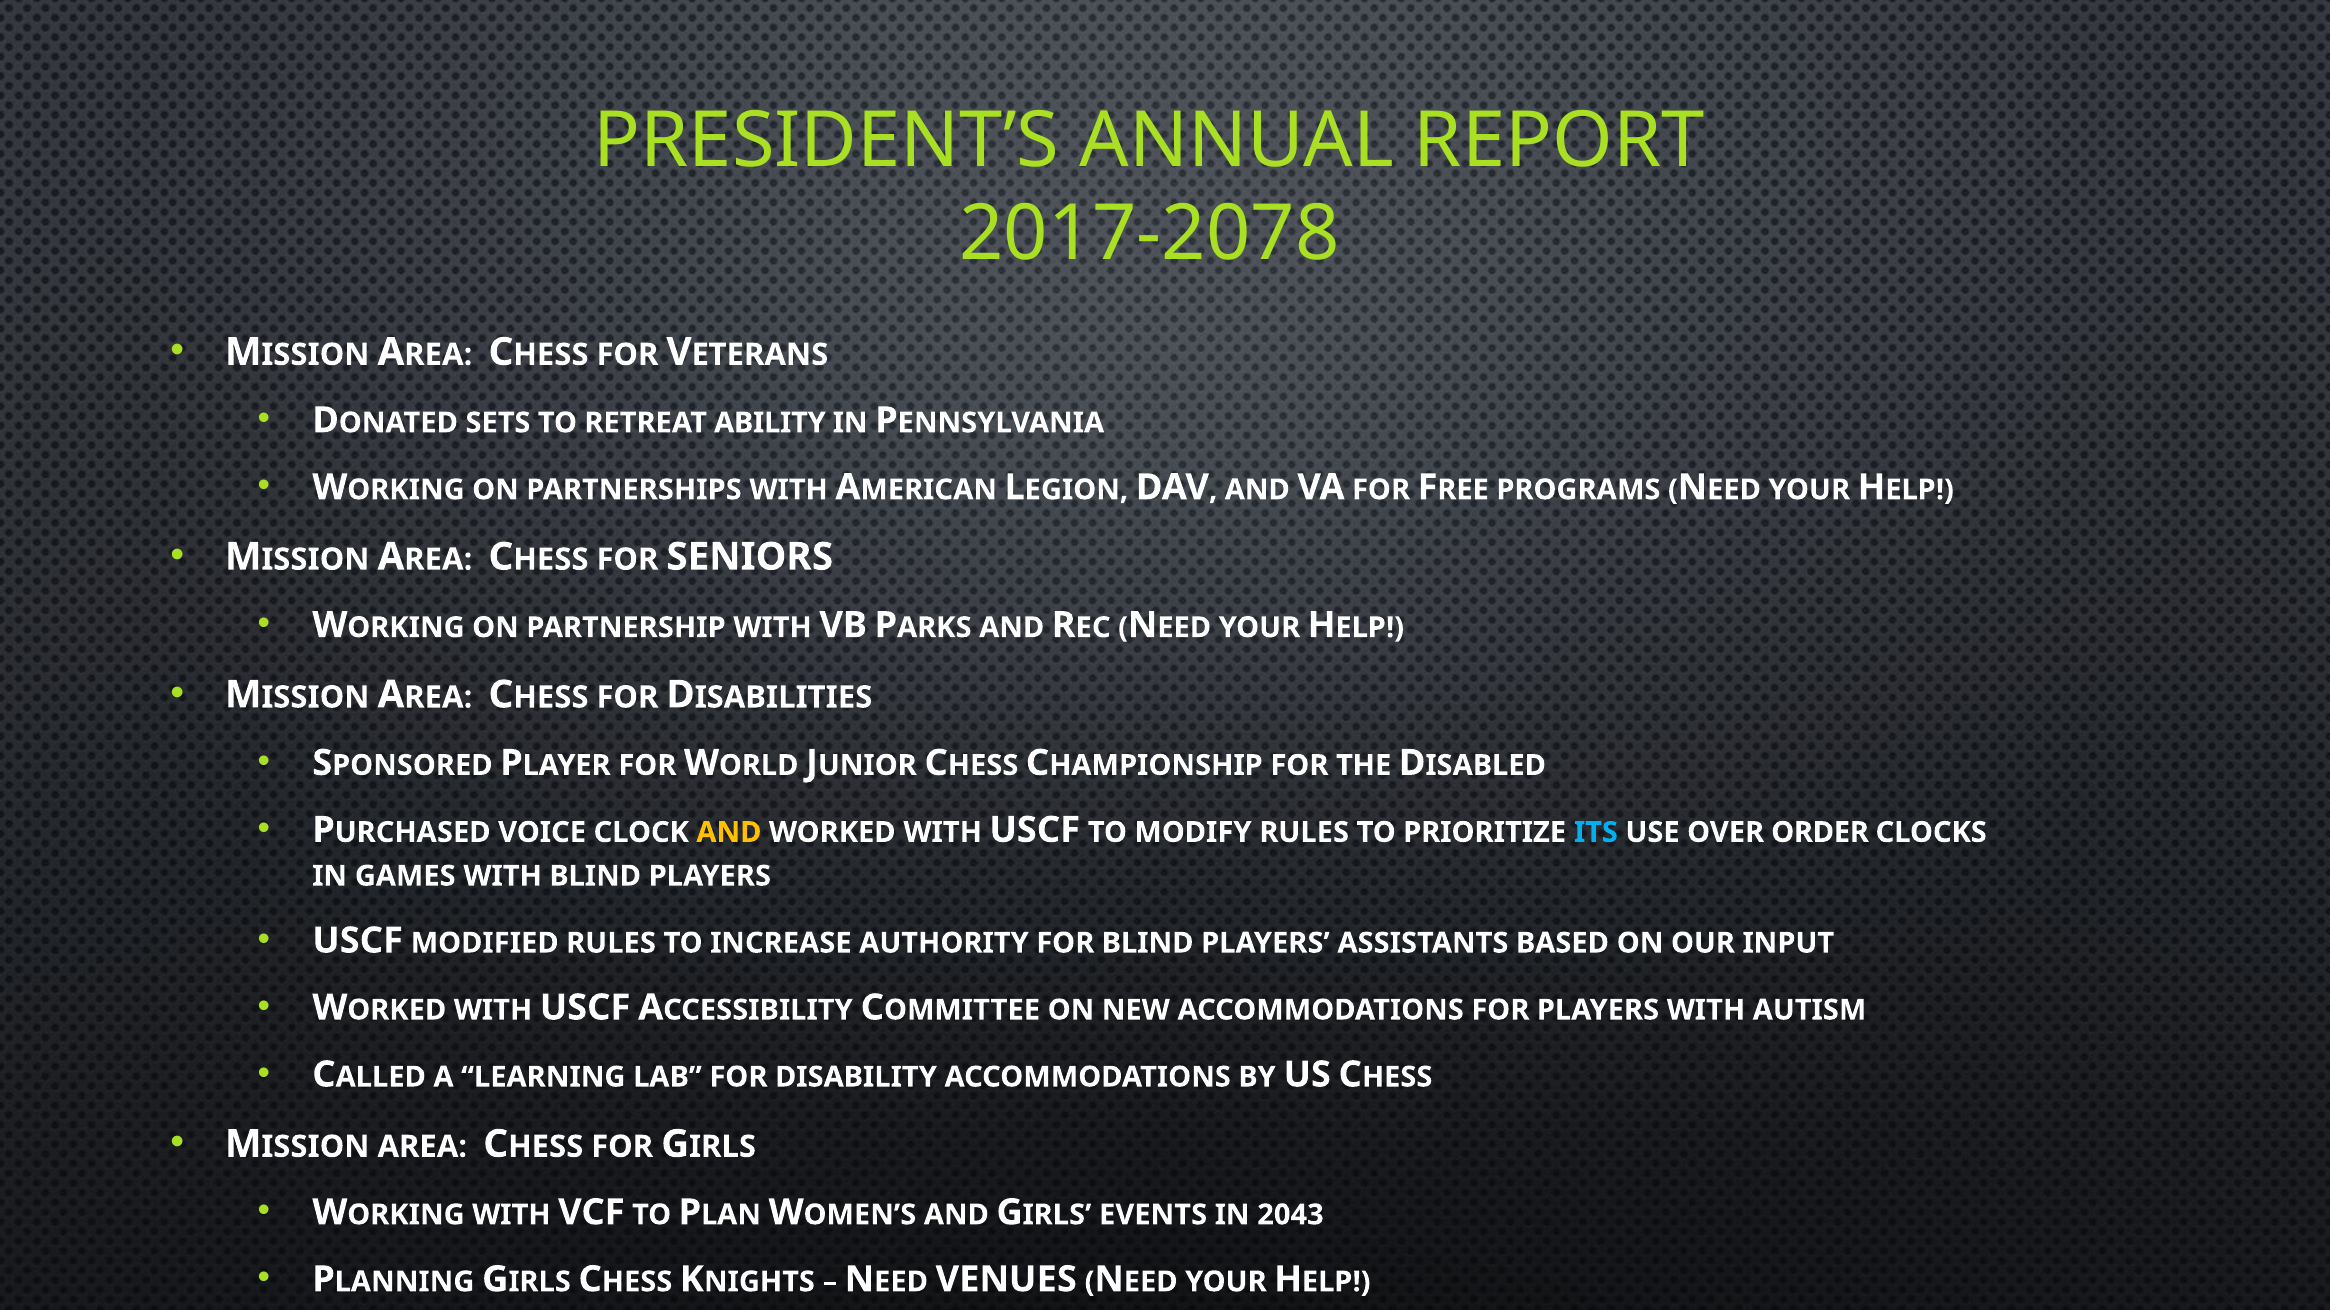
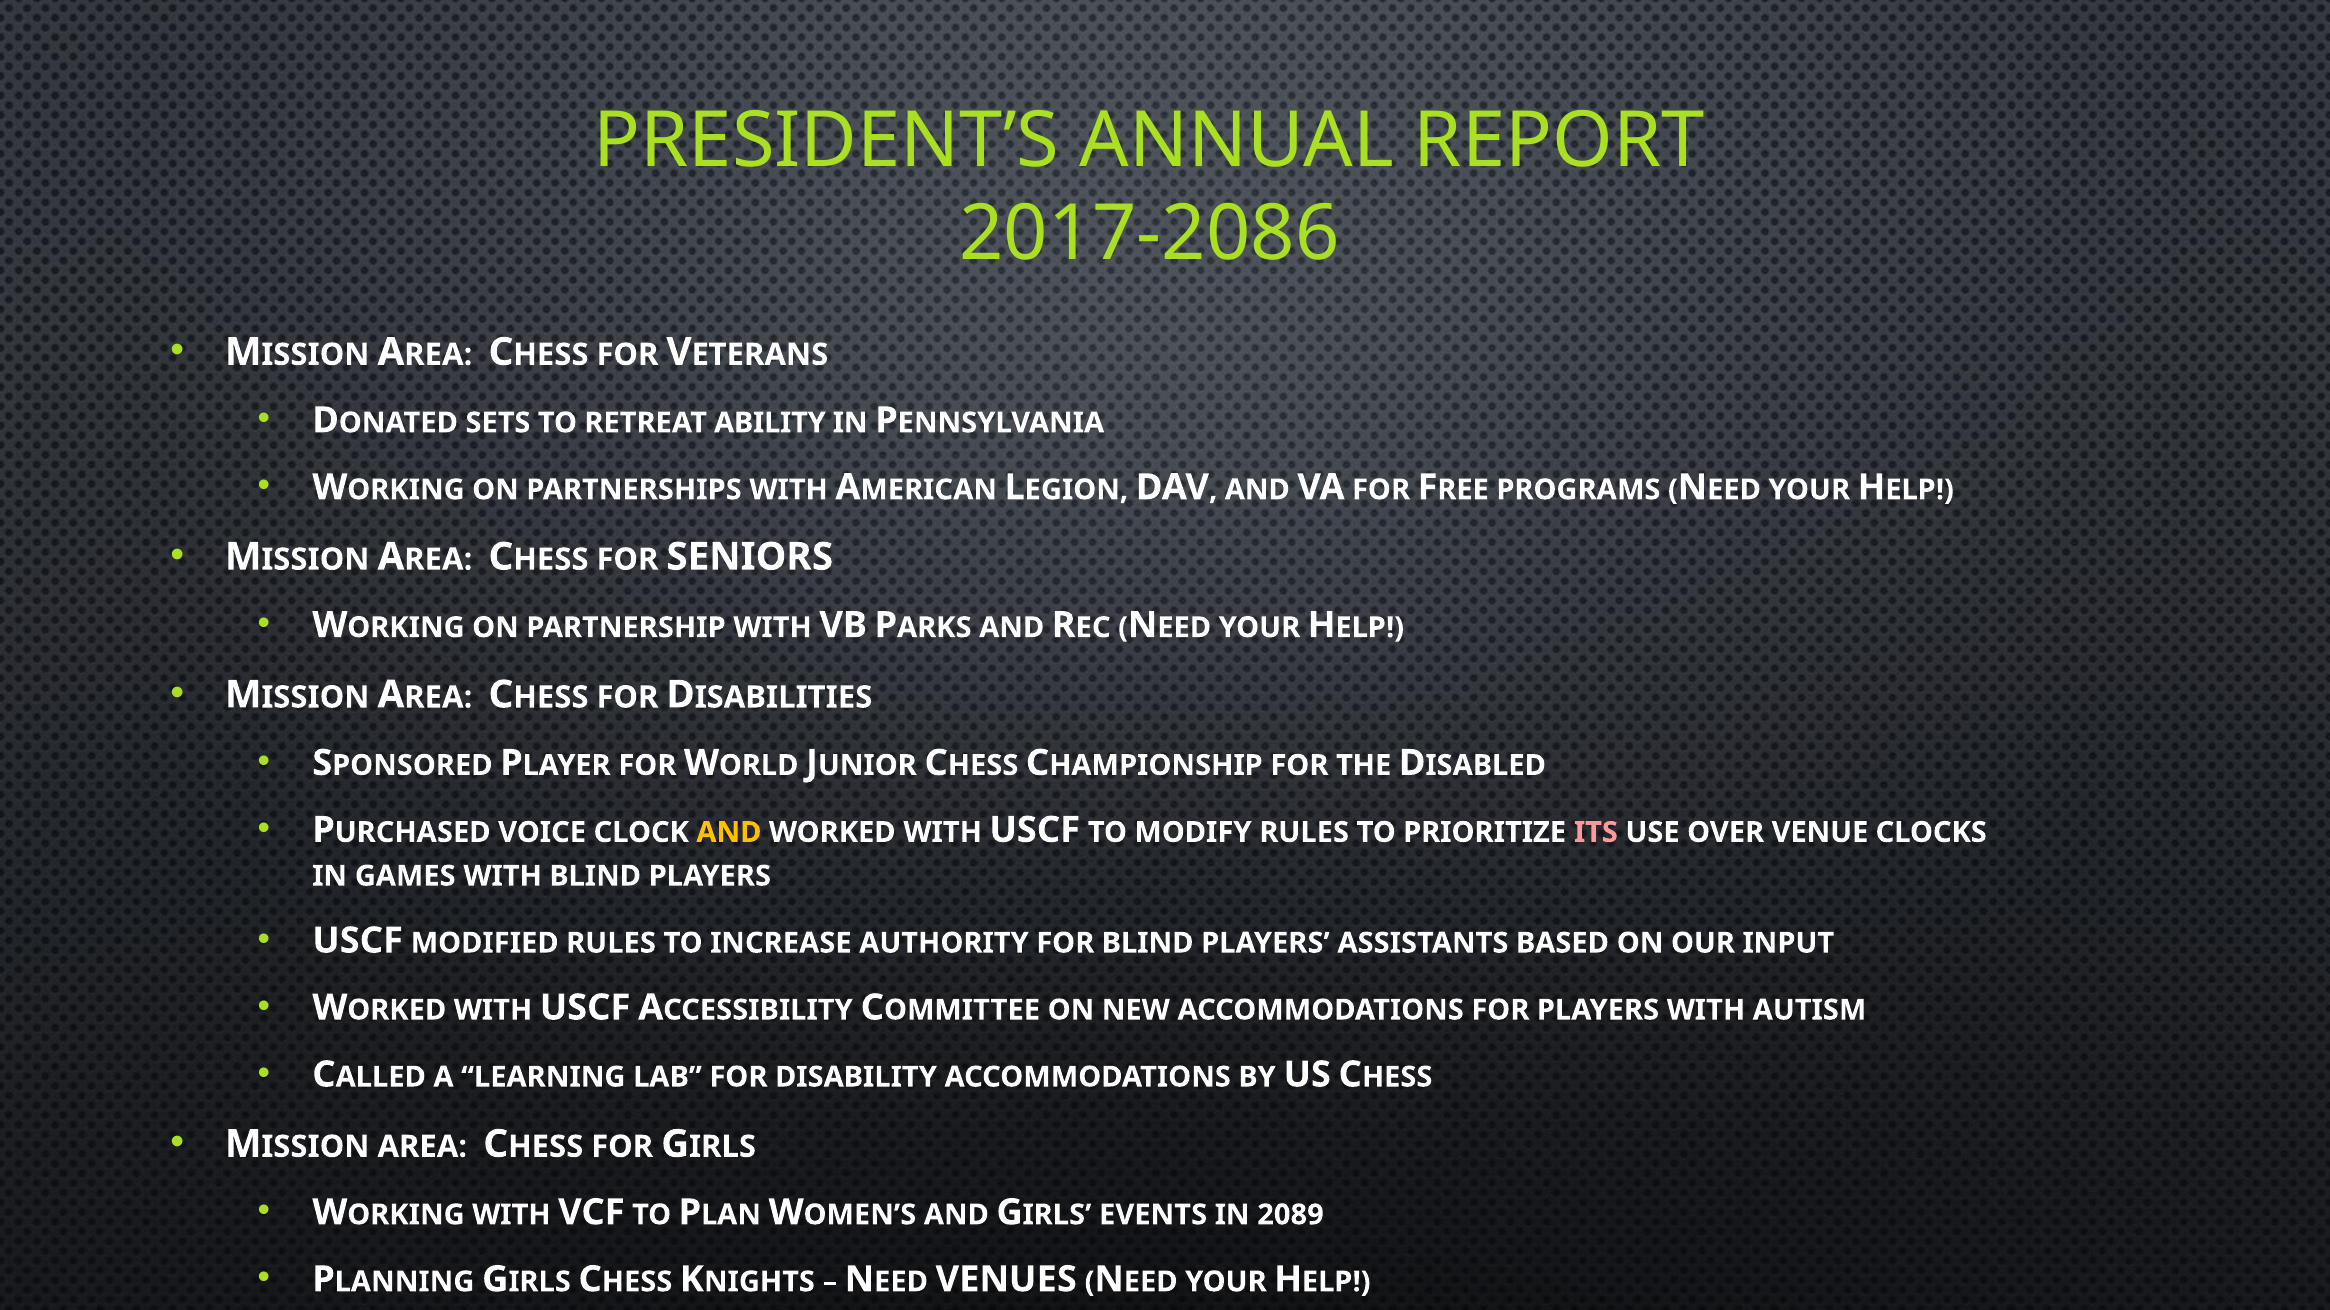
2017-2078: 2017-2078 -> 2017-2086
ITS colour: light blue -> pink
ORDER: ORDER -> VENUE
2043: 2043 -> 2089
